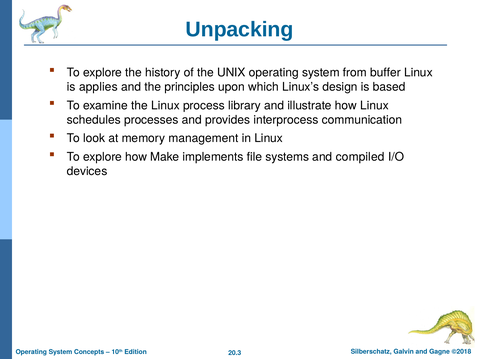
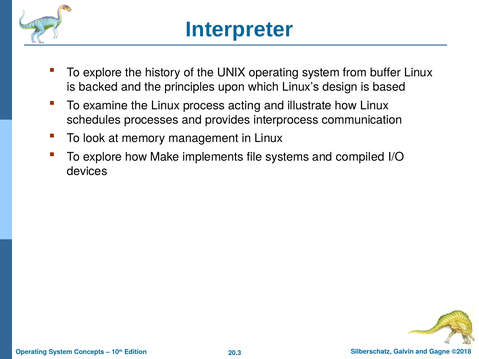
Unpacking: Unpacking -> Interpreter
applies: applies -> backed
library: library -> acting
